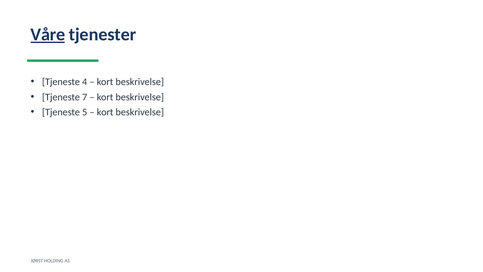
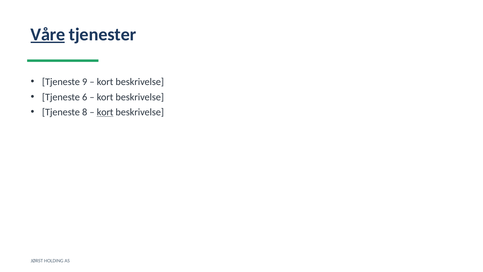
4: 4 -> 9
7: 7 -> 6
5: 5 -> 8
kort at (105, 112) underline: none -> present
